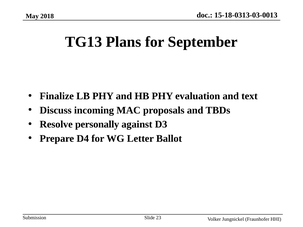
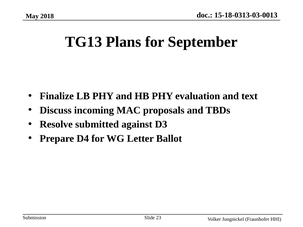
personally: personally -> submitted
